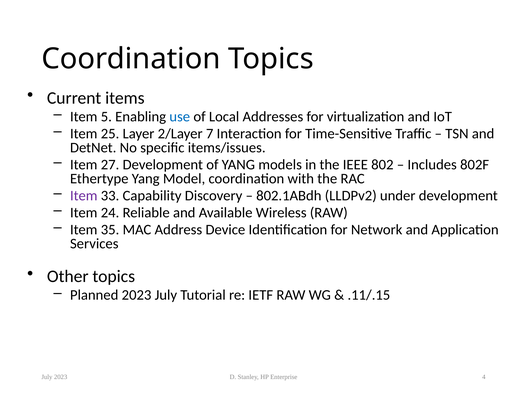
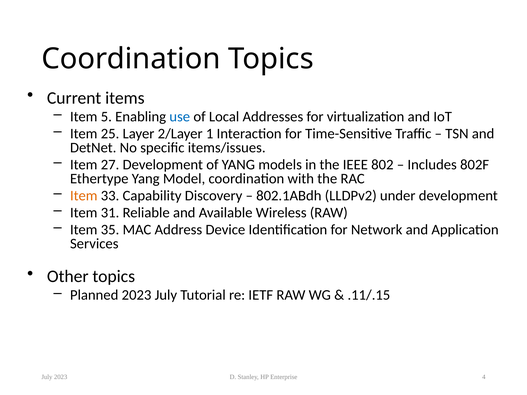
7: 7 -> 1
Item at (84, 196) colour: purple -> orange
24: 24 -> 31
